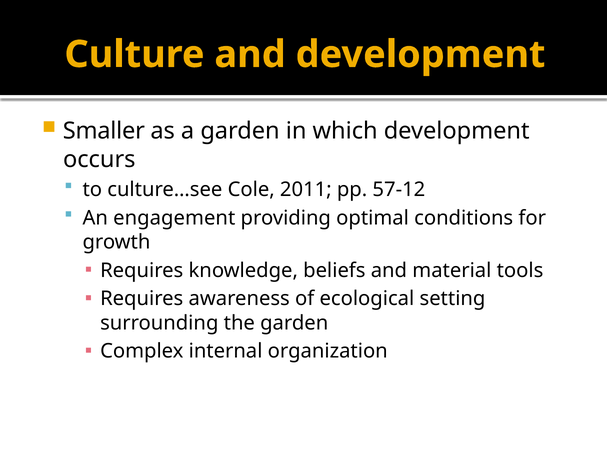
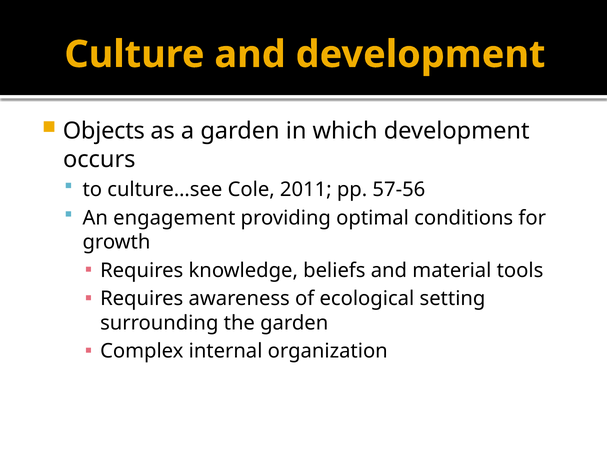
Smaller: Smaller -> Objects
57-12: 57-12 -> 57-56
